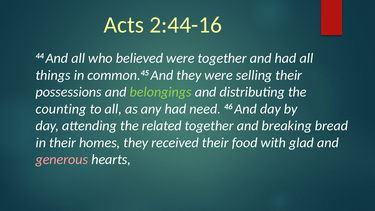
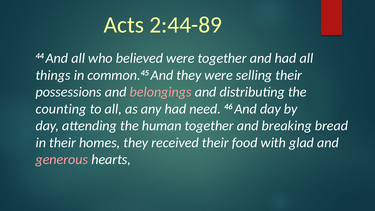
2:44-16: 2:44-16 -> 2:44-89
belongings colour: light green -> pink
related: related -> human
